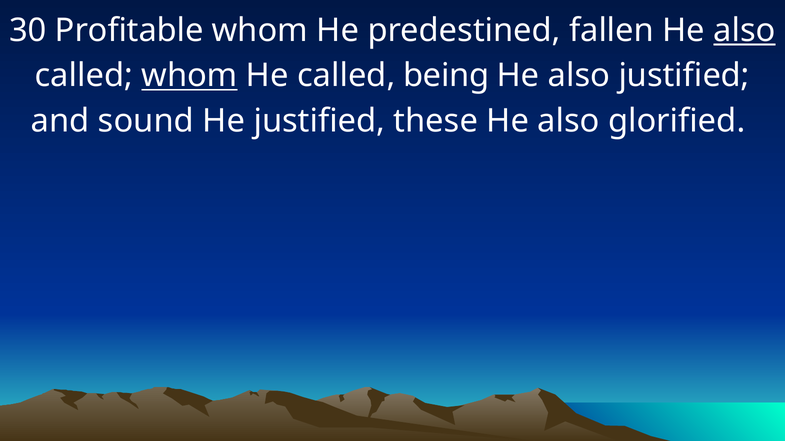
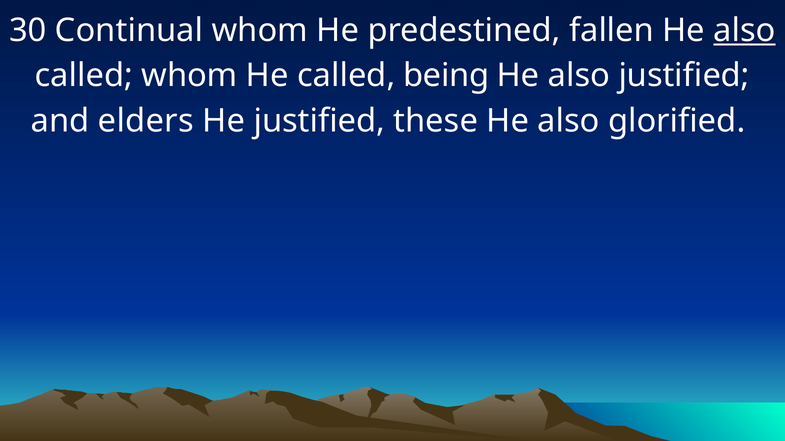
Profitable: Profitable -> Continual
whom at (189, 76) underline: present -> none
sound: sound -> elders
